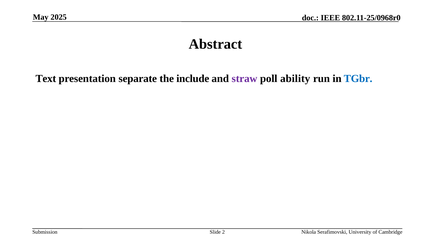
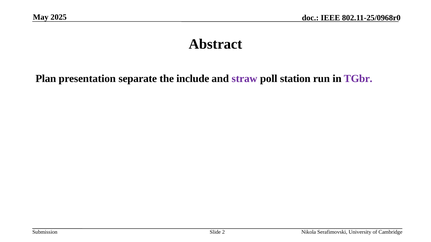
Text: Text -> Plan
ability: ability -> station
TGbr colour: blue -> purple
